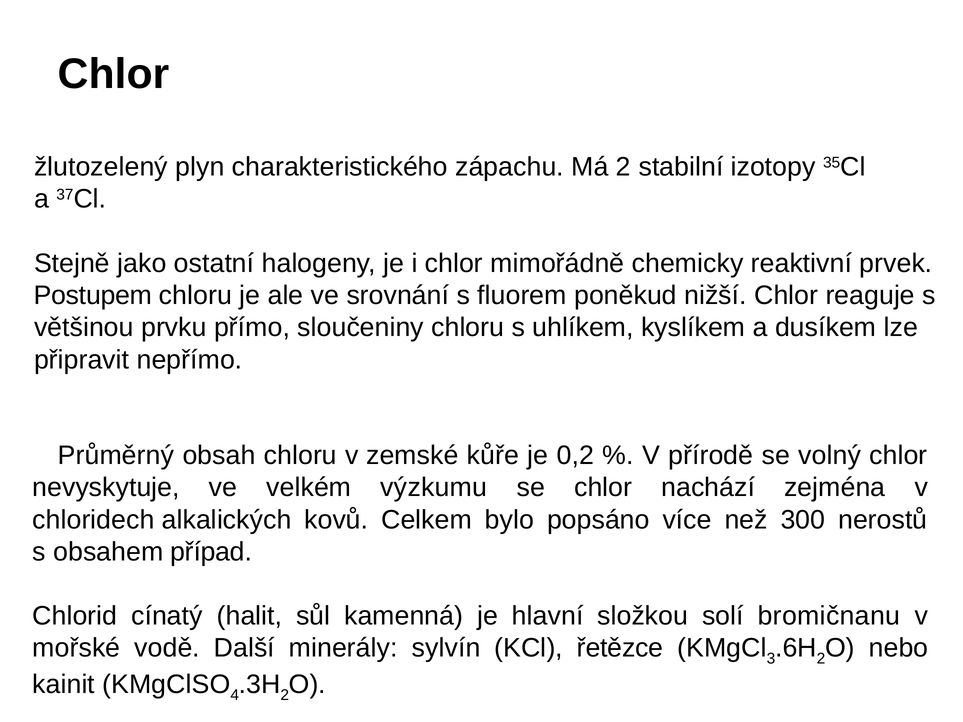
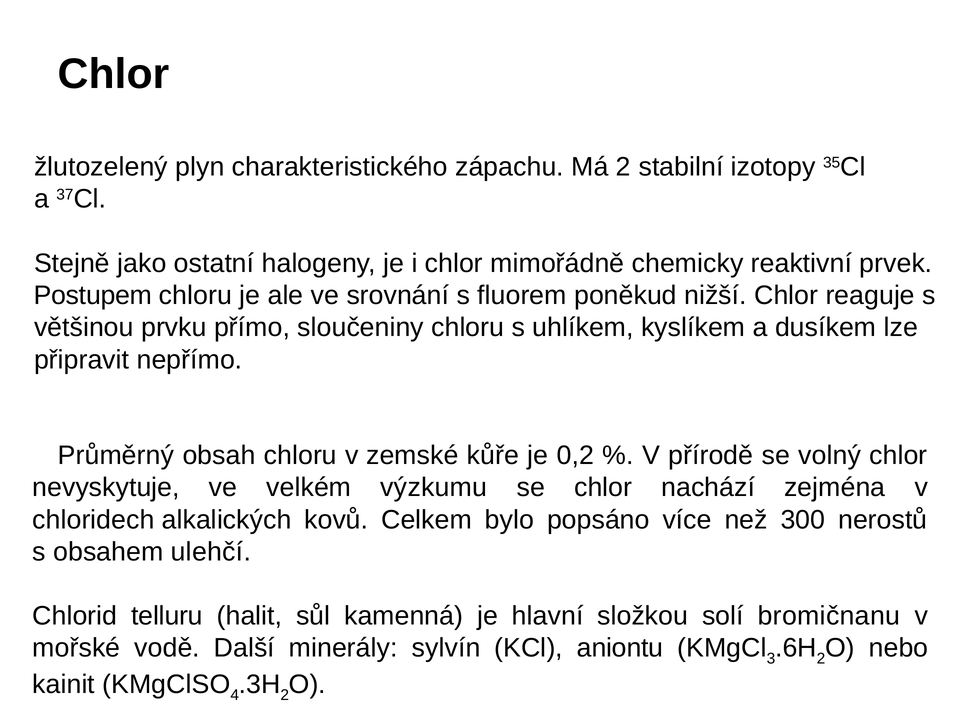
případ: případ -> ulehčí
cínatý: cínatý -> telluru
řetězce: řetězce -> aniontu
